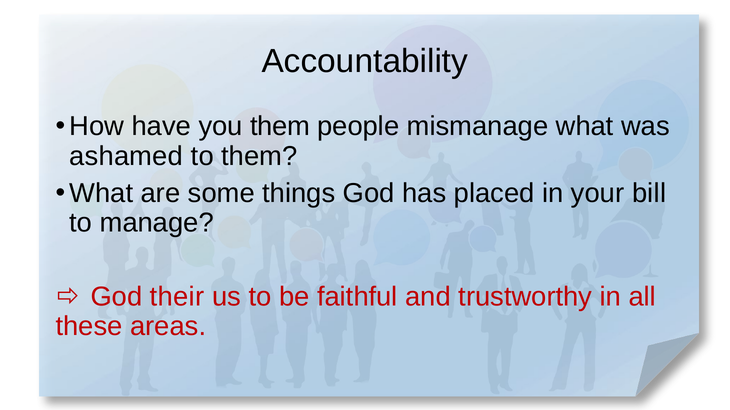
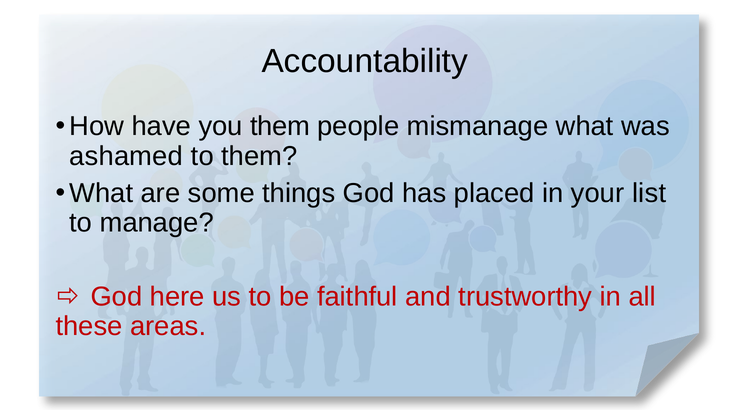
bill: bill -> list
their: their -> here
